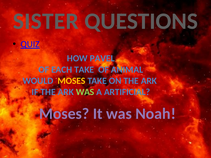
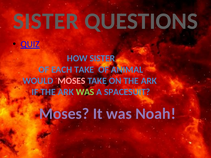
HOW PAVEL: PAVEL -> SISTER
MOSES at (71, 81) colour: yellow -> pink
ARTIFICIAL: ARTIFICIAL -> SPACESUIT
